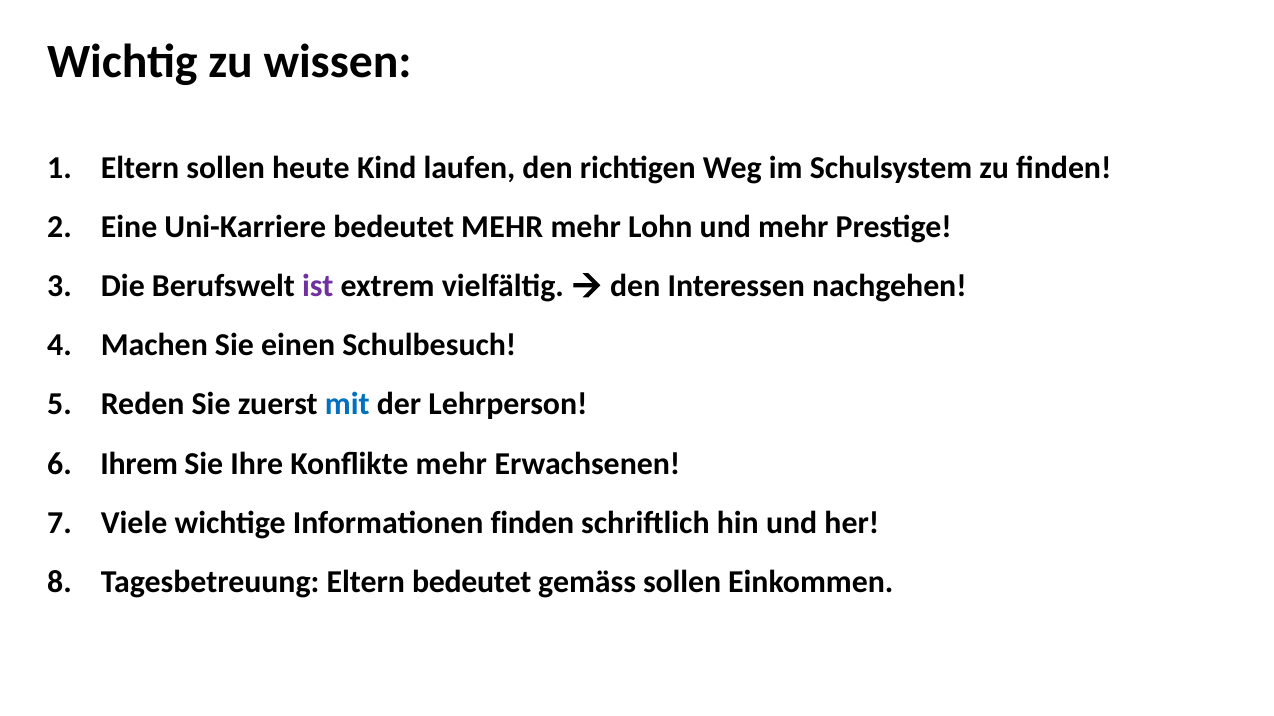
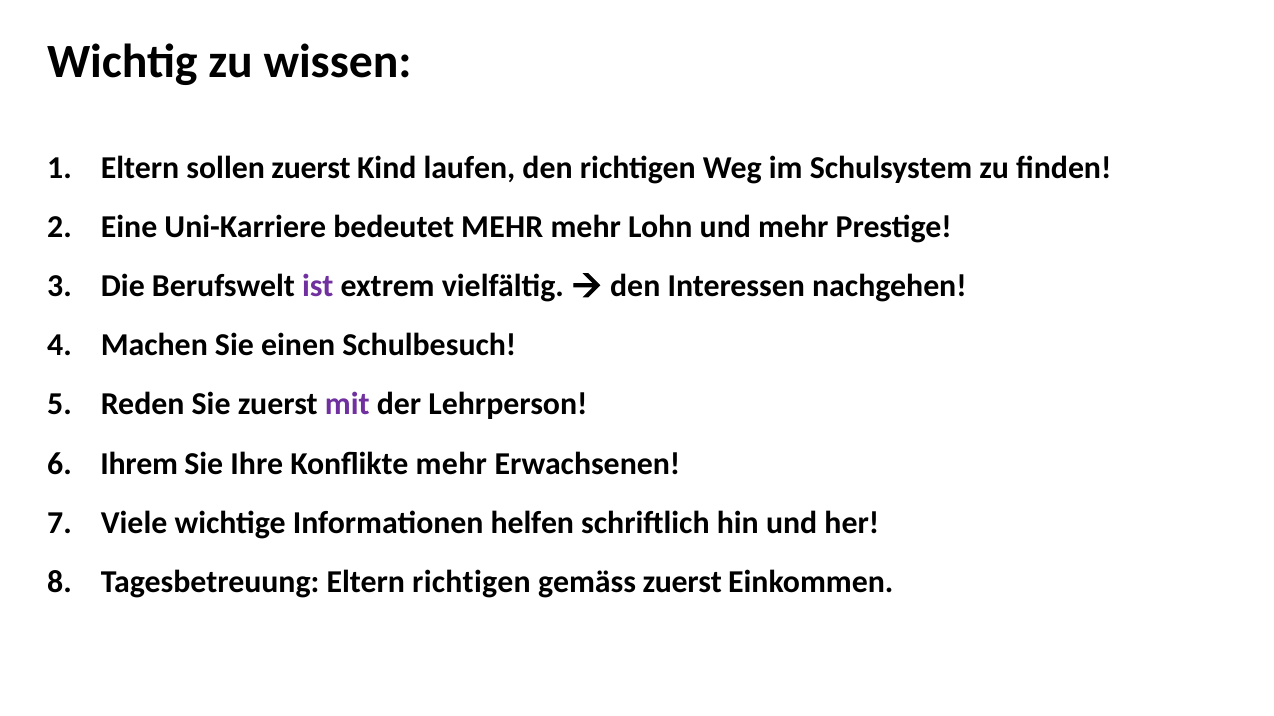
sollen heute: heute -> zuerst
mit colour: blue -> purple
Informationen finden: finden -> helfen
Eltern bedeutet: bedeutet -> richtigen
gemäss sollen: sollen -> zuerst
